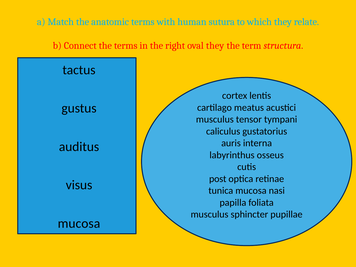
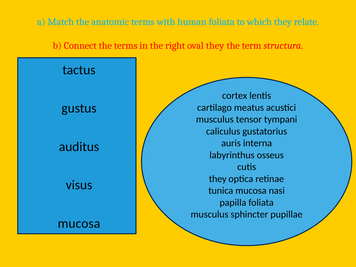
human sutura: sutura -> foliata
post at (218, 179): post -> they
